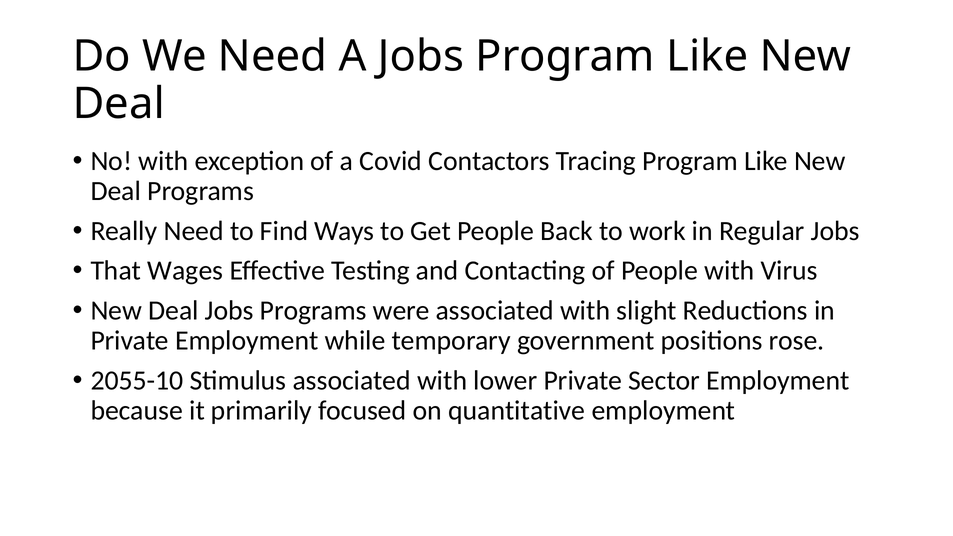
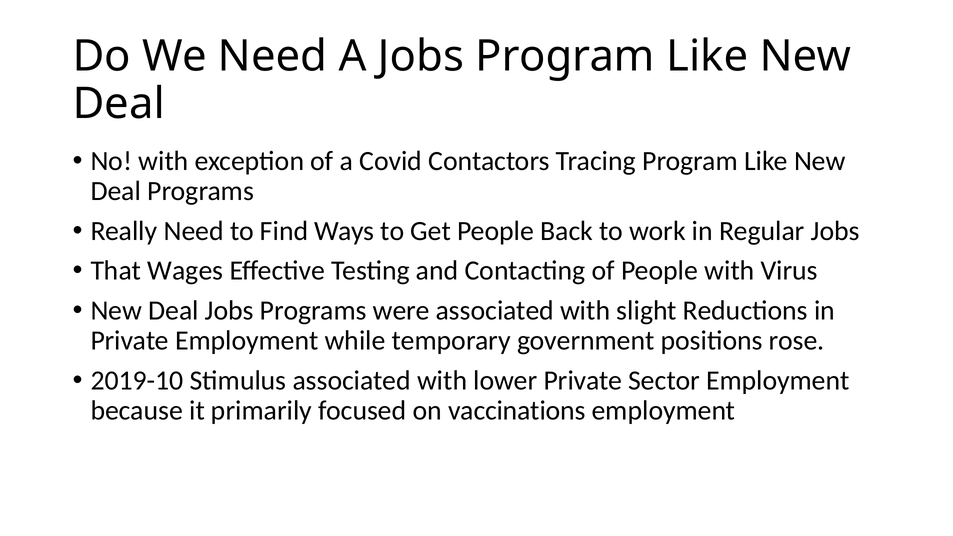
2055-10: 2055-10 -> 2019-10
quantitative: quantitative -> vaccinations
